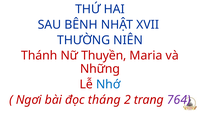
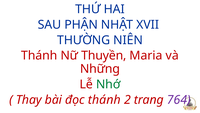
BÊNH: BÊNH -> PHẬN
Nhớ colour: blue -> green
Ngơi: Ngơi -> Thay
đọc tháng: tháng -> thánh
